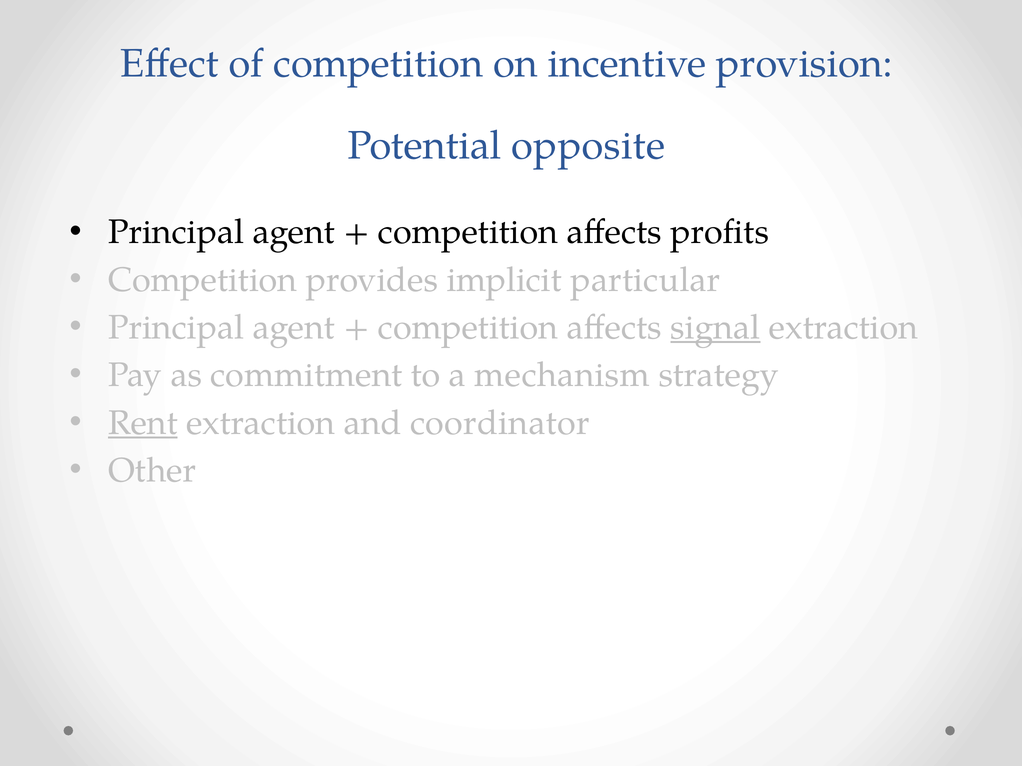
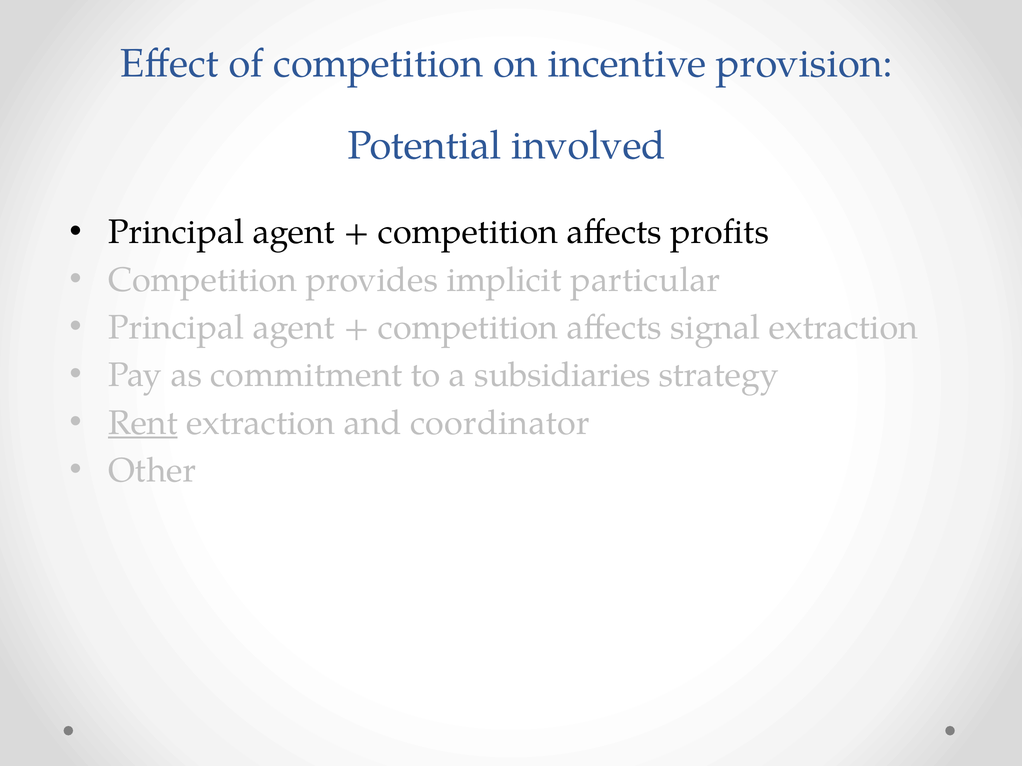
opposite: opposite -> involved
signal underline: present -> none
mechanism: mechanism -> subsidiaries
